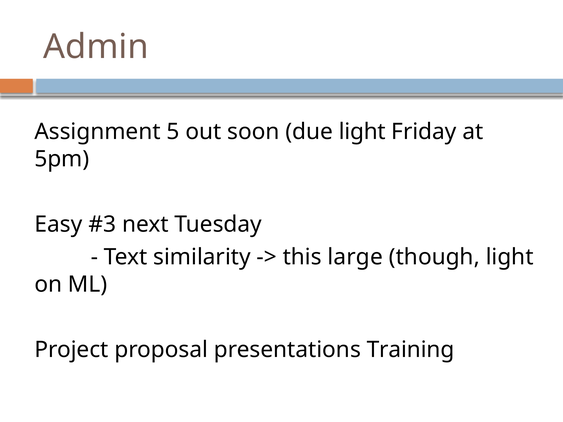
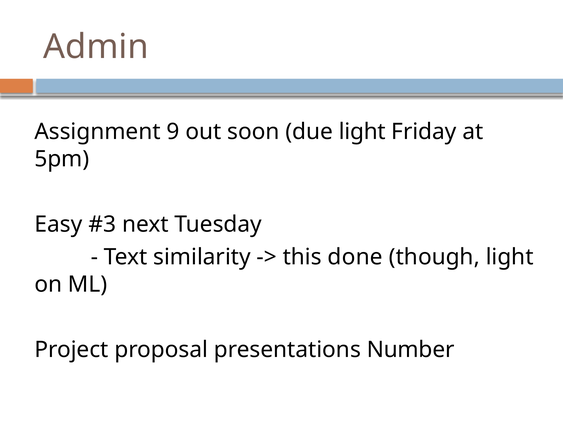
5: 5 -> 9
large: large -> done
Training: Training -> Number
